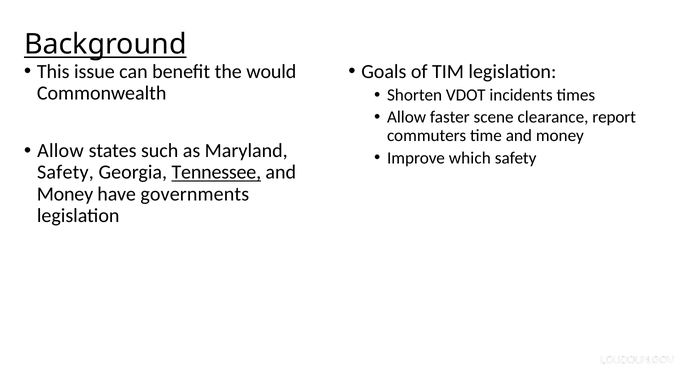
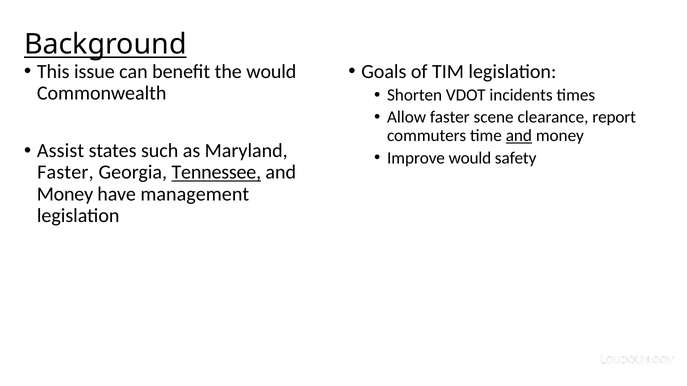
and at (519, 136) underline: none -> present
Allow at (60, 151): Allow -> Assist
Improve which: which -> would
Safety at (65, 173): Safety -> Faster
governments: governments -> management
